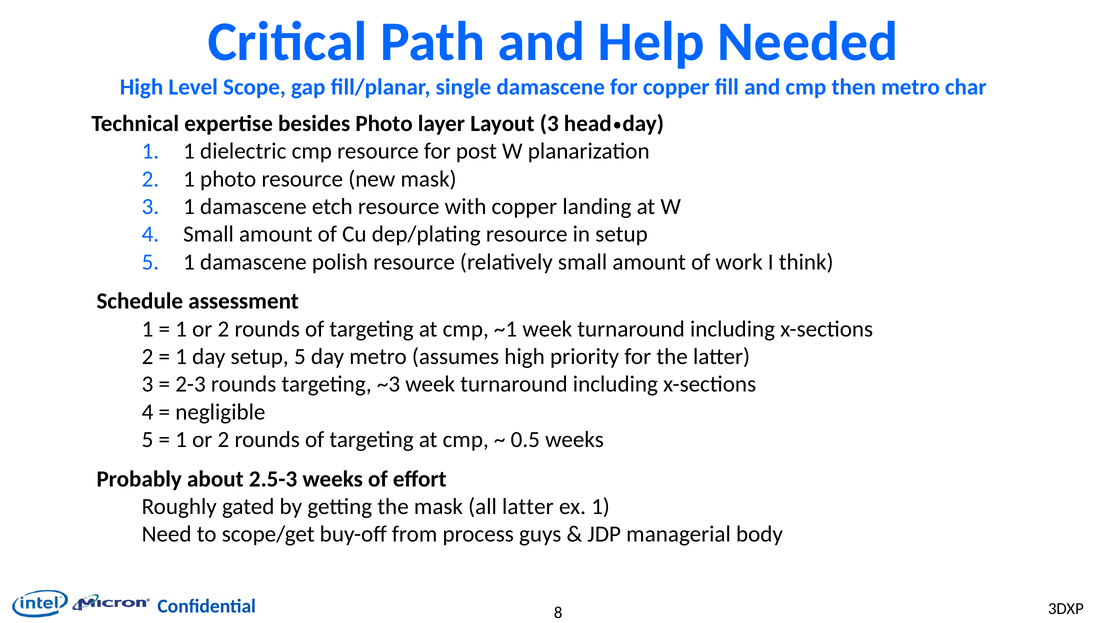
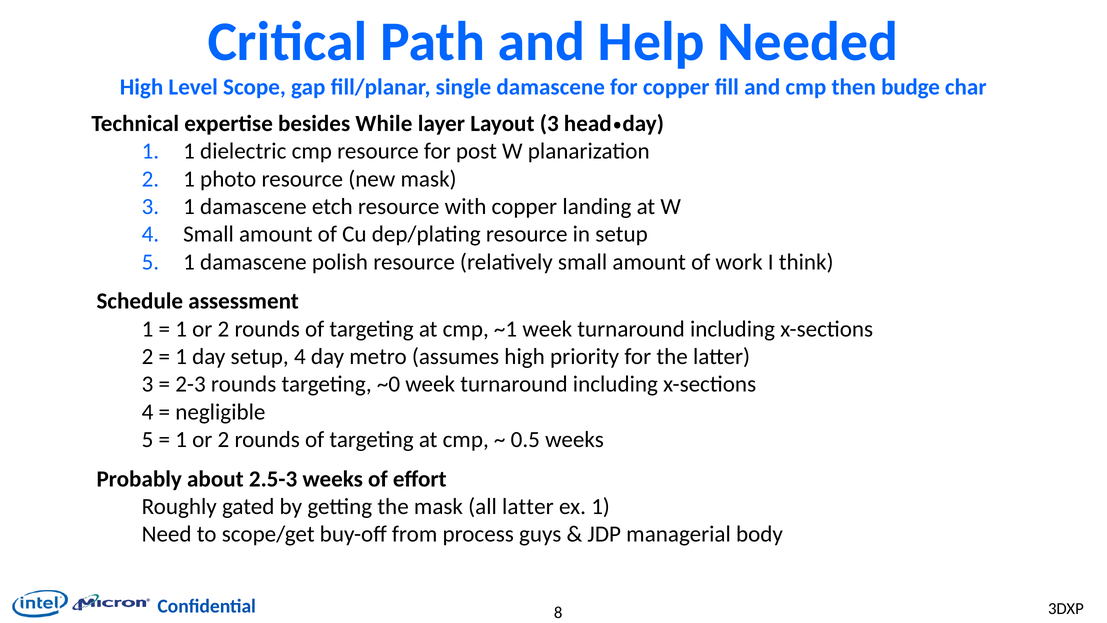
then metro: metro -> budge
besides Photo: Photo -> While
day setup 5: 5 -> 4
~3: ~3 -> ~0
